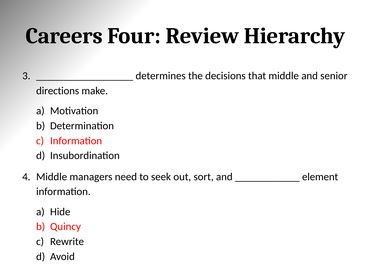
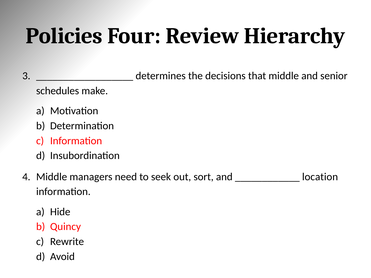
Careers: Careers -> Policies
directions: directions -> schedules
element: element -> location
